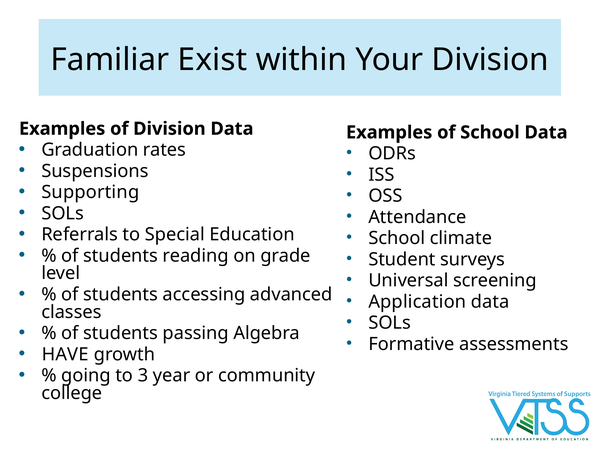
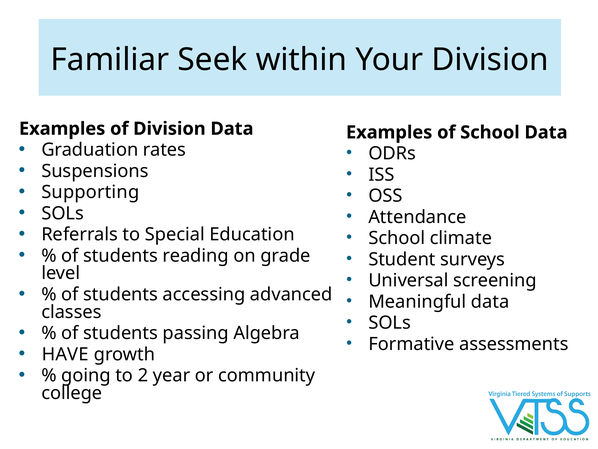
Exist: Exist -> Seek
Application: Application -> Meaningful
3: 3 -> 2
